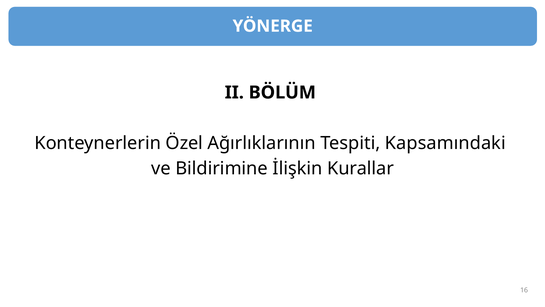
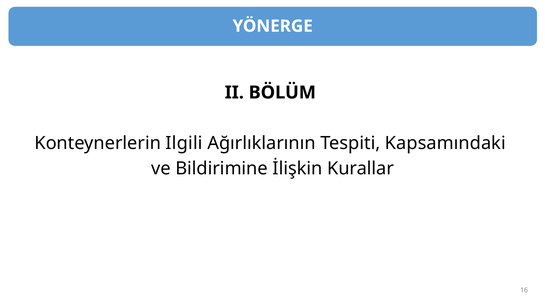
Özel: Özel -> Ilgili
